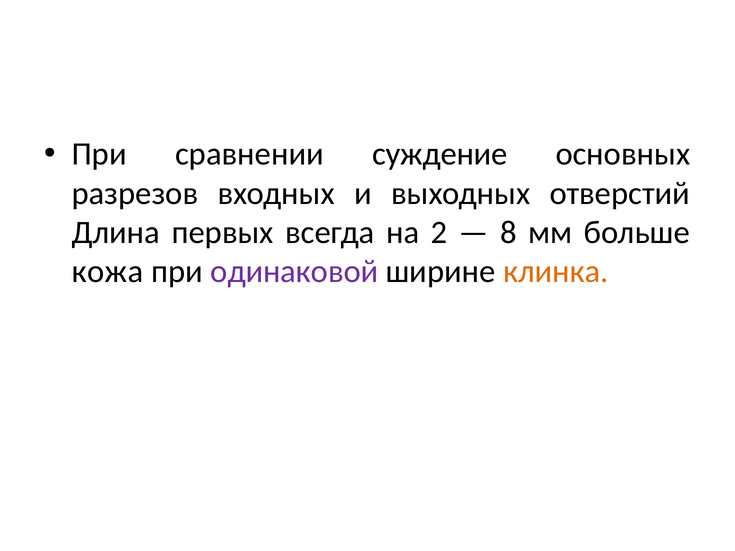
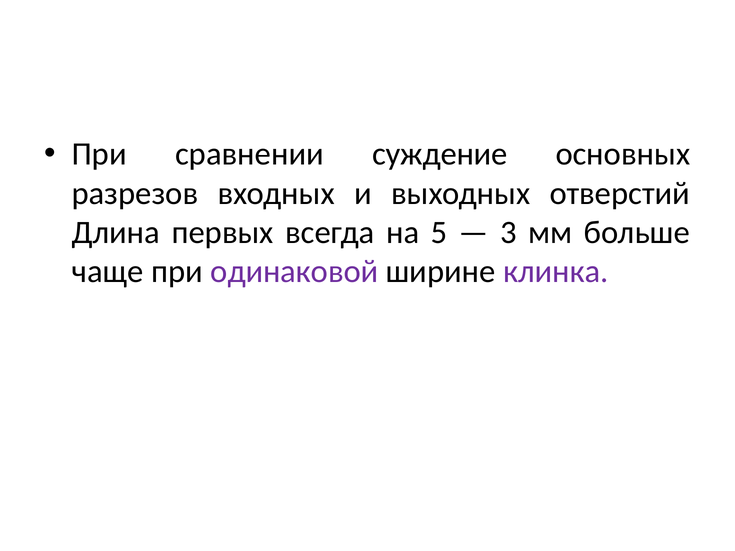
2: 2 -> 5
8: 8 -> 3
кожа: кожа -> чаще
клинка colour: orange -> purple
